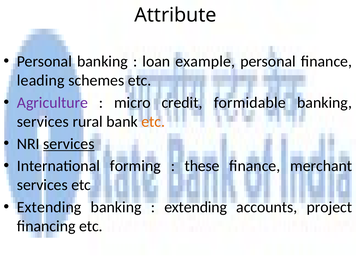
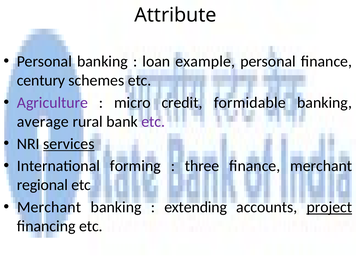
leading: leading -> century
services at (43, 122): services -> average
etc at (153, 122) colour: orange -> purple
these: these -> three
services at (42, 185): services -> regional
Extending at (49, 207): Extending -> Merchant
project underline: none -> present
